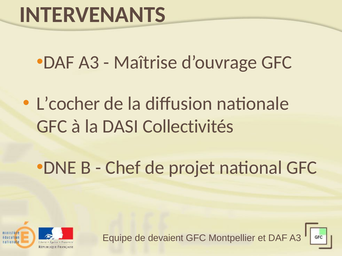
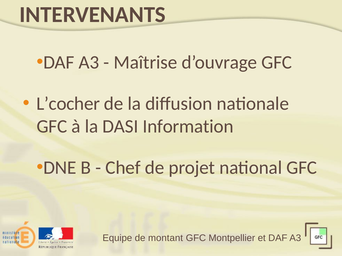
Collectivités: Collectivités -> Information
devaient: devaient -> montant
